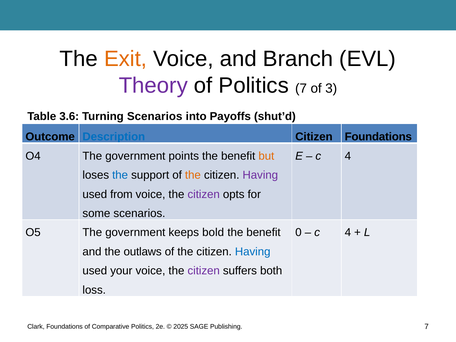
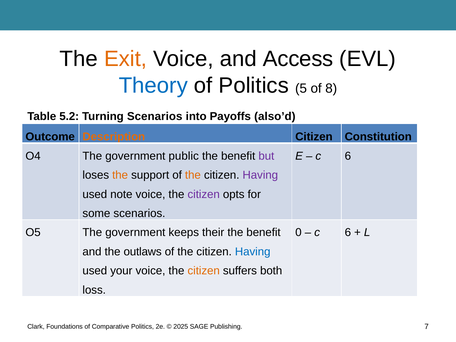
Branch: Branch -> Access
Theory colour: purple -> blue
Politics 7: 7 -> 5
3: 3 -> 8
3.6: 3.6 -> 5.2
shut’d: shut’d -> also’d
Description colour: blue -> orange
Citizen Foundations: Foundations -> Constitution
points: points -> public
but colour: orange -> purple
4 at (348, 156): 4 -> 6
the at (120, 175) colour: blue -> orange
from: from -> note
bold: bold -> their
4 at (348, 233): 4 -> 6
citizen at (204, 271) colour: purple -> orange
